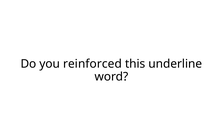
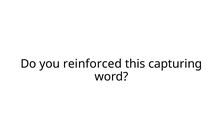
underline: underline -> capturing
